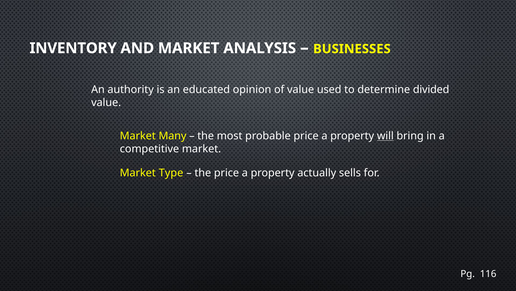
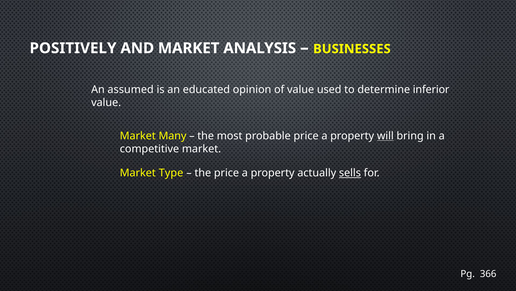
INVENTORY: INVENTORY -> POSITIVELY
authority: authority -> assumed
divided: divided -> inferior
sells underline: none -> present
116: 116 -> 366
